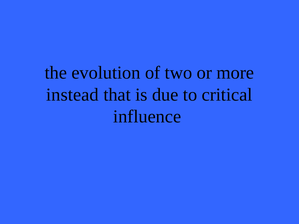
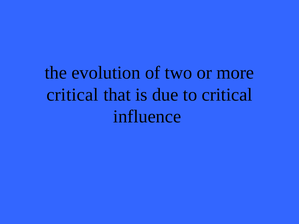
instead at (72, 95): instead -> critical
